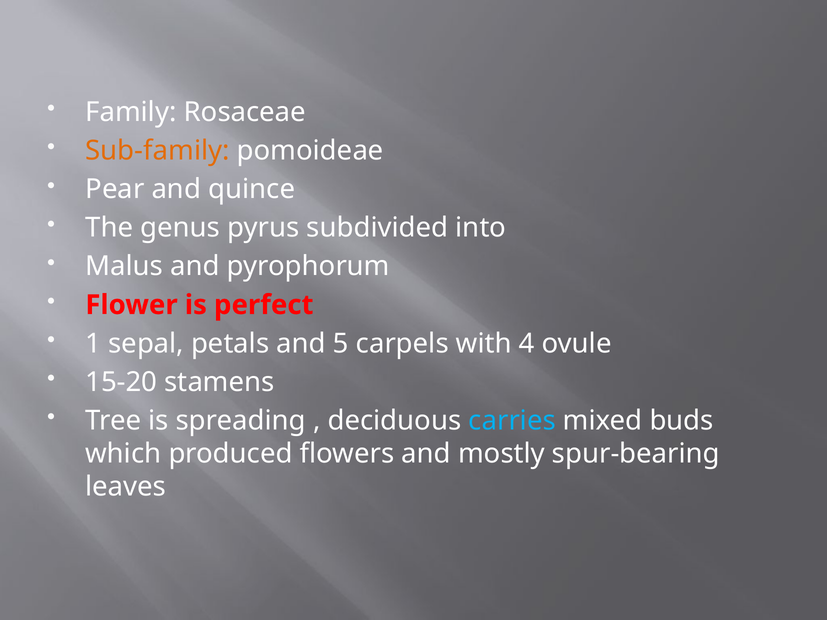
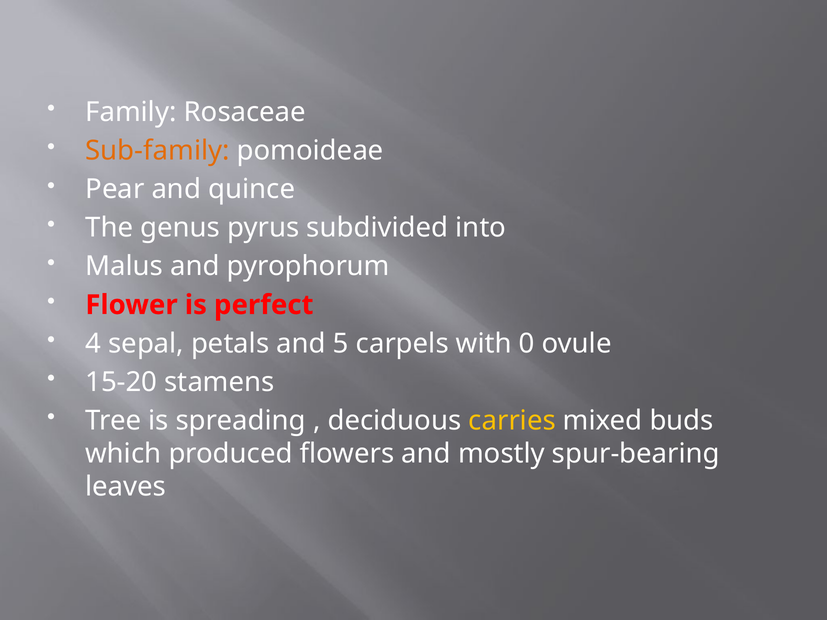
1: 1 -> 4
4: 4 -> 0
carries colour: light blue -> yellow
